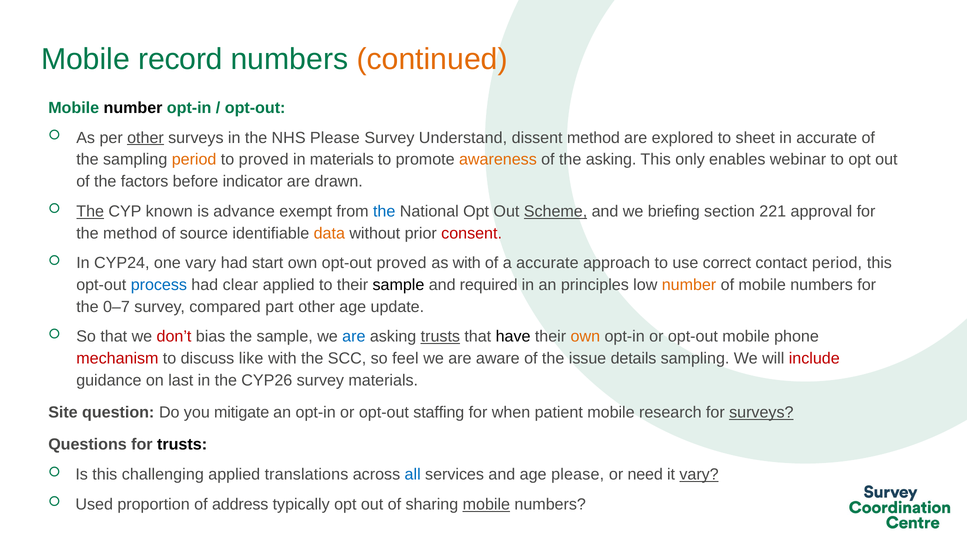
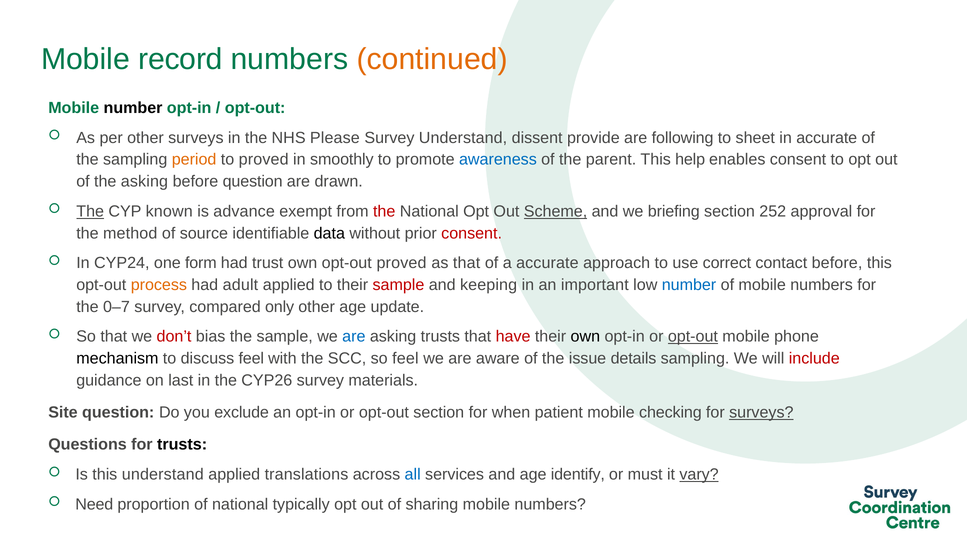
other at (145, 138) underline: present -> none
dissent method: method -> provide
explored: explored -> following
in materials: materials -> smoothly
awareness colour: orange -> blue
the asking: asking -> parent
only: only -> help
enables webinar: webinar -> consent
the factors: factors -> asking
before indicator: indicator -> question
the at (384, 211) colour: blue -> red
221: 221 -> 252
data colour: orange -> black
one vary: vary -> form
start: start -> trust
as with: with -> that
contact period: period -> before
process colour: blue -> orange
clear: clear -> adult
sample at (398, 285) colour: black -> red
required: required -> keeping
principles: principles -> important
number at (689, 285) colour: orange -> blue
part: part -> only
trusts at (440, 337) underline: present -> none
have colour: black -> red
own at (585, 337) colour: orange -> black
opt-out at (693, 337) underline: none -> present
mechanism colour: red -> black
discuss like: like -> feel
mitigate: mitigate -> exclude
opt‑out staffing: staffing -> section
research: research -> checking
this challenging: challenging -> understand
age please: please -> identify
need: need -> must
Used: Used -> Need
of address: address -> national
mobile at (486, 504) underline: present -> none
